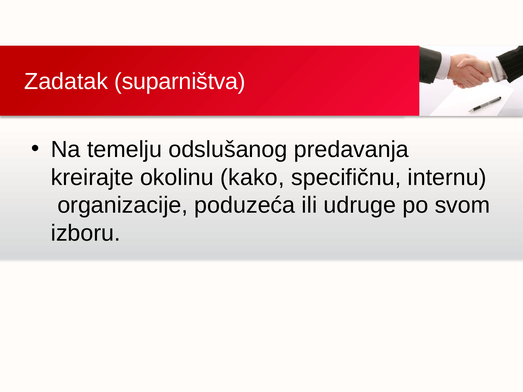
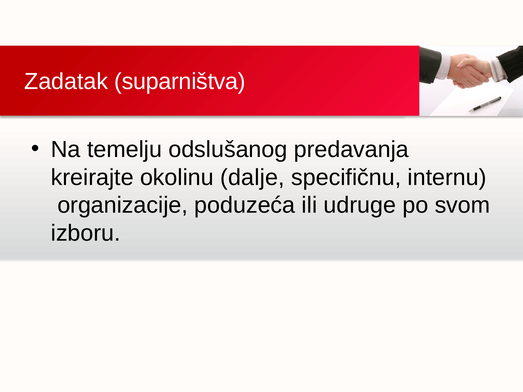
kako: kako -> dalje
